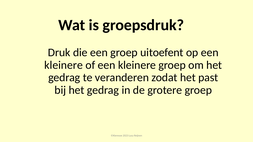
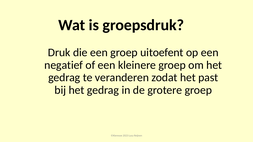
kleinere at (64, 65): kleinere -> negatief
